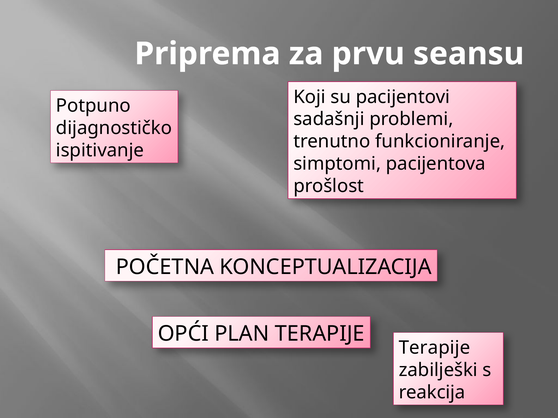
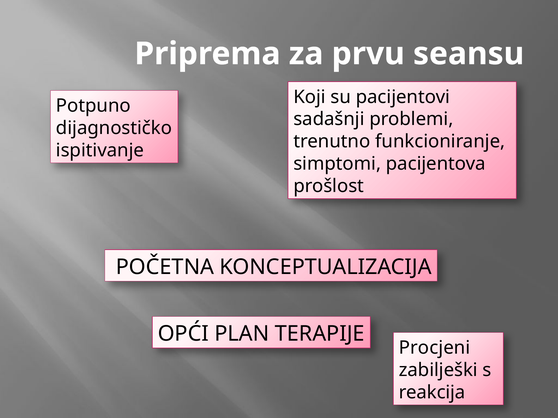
Terapije at (435, 348): Terapije -> Procjeni
